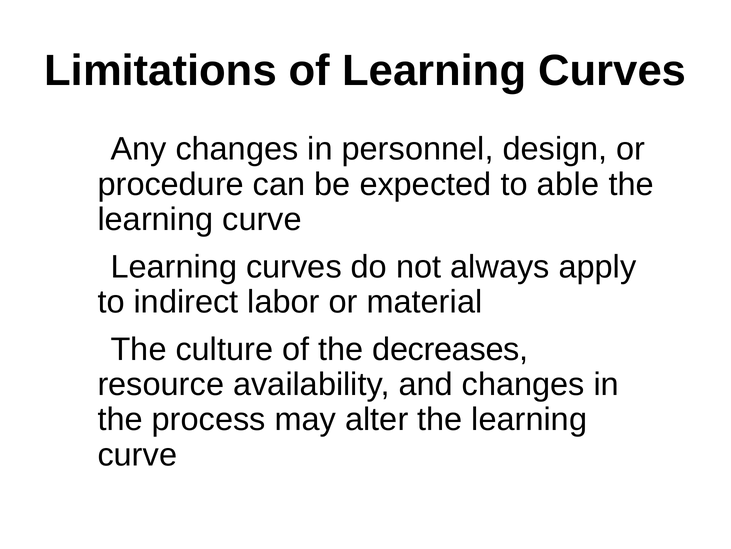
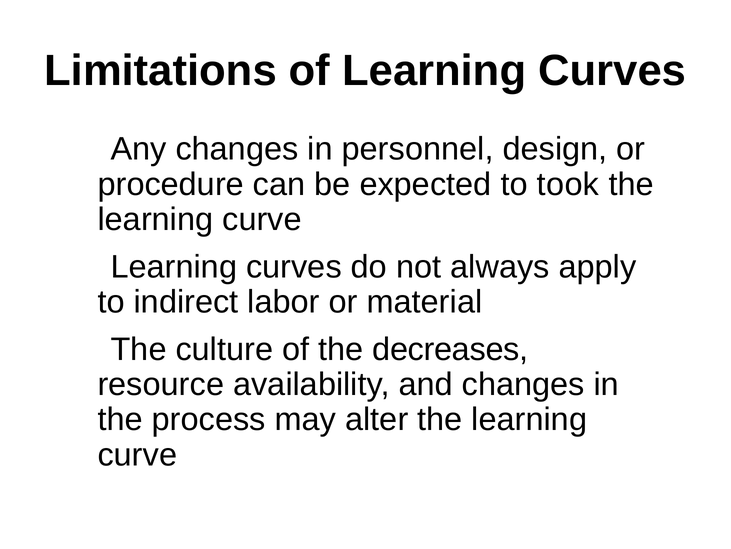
able: able -> took
